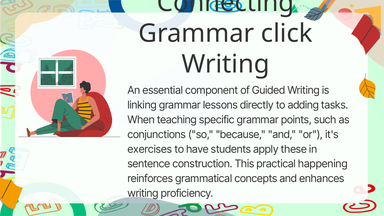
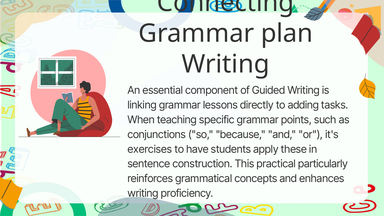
click: click -> plan
happening: happening -> particularly
